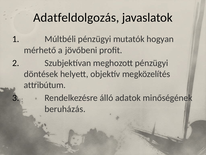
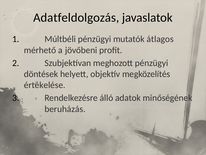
hogyan: hogyan -> átlagos
attribútum: attribútum -> értékelése
